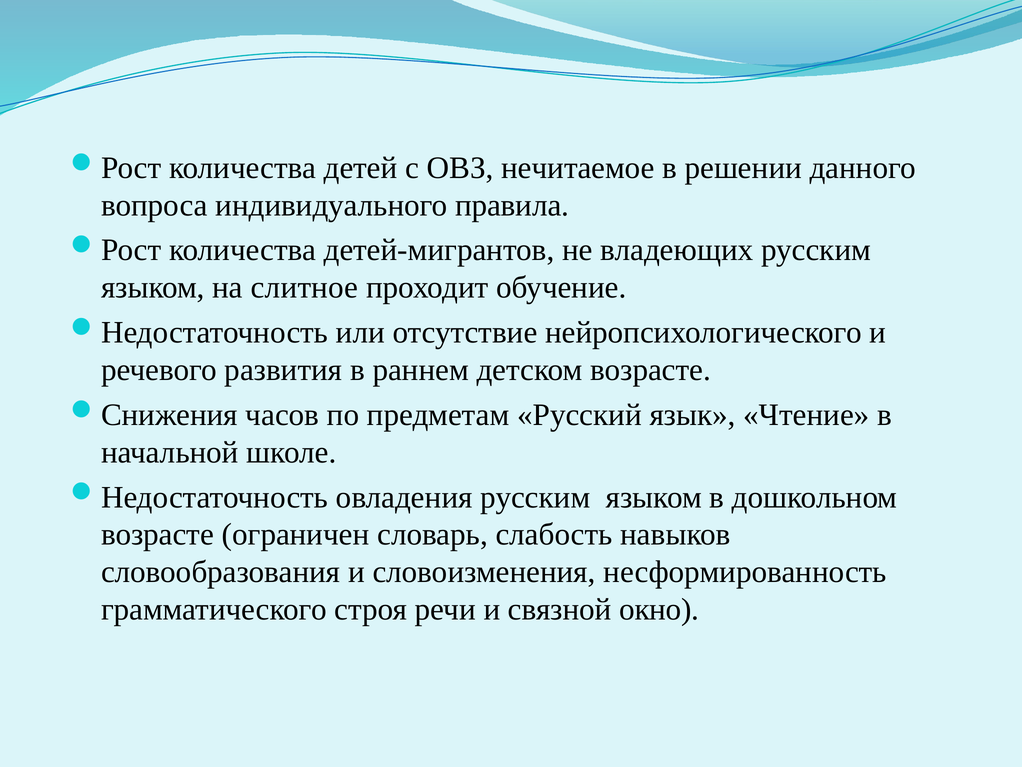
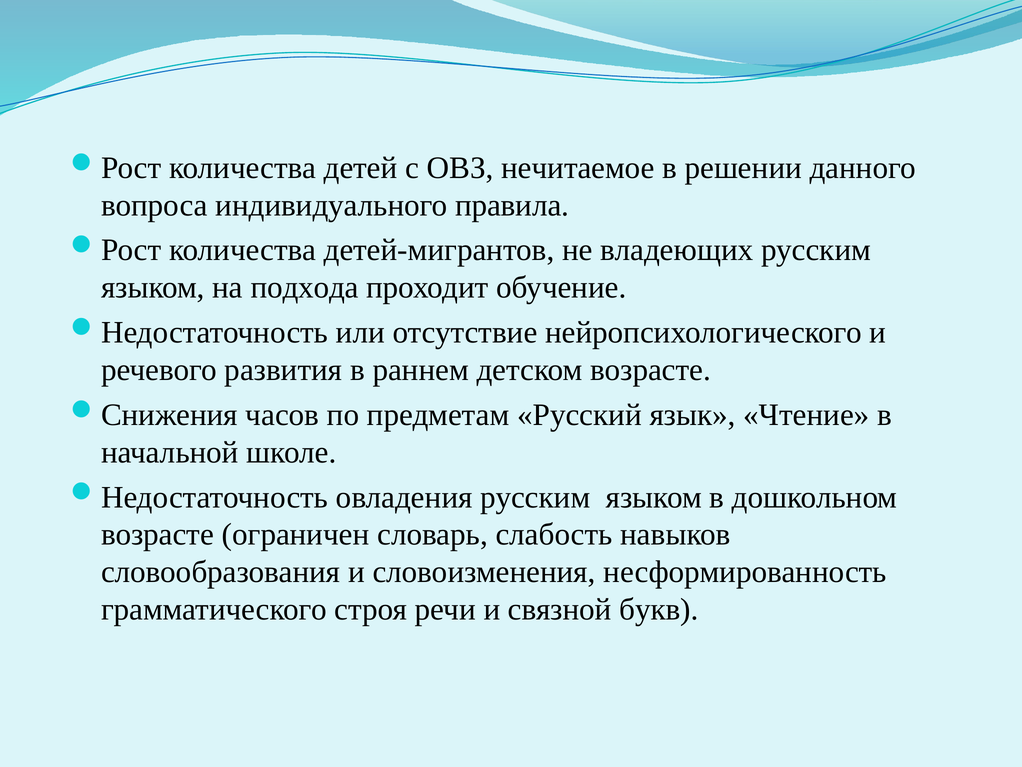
слитное: слитное -> подхода
окно: окно -> букв
